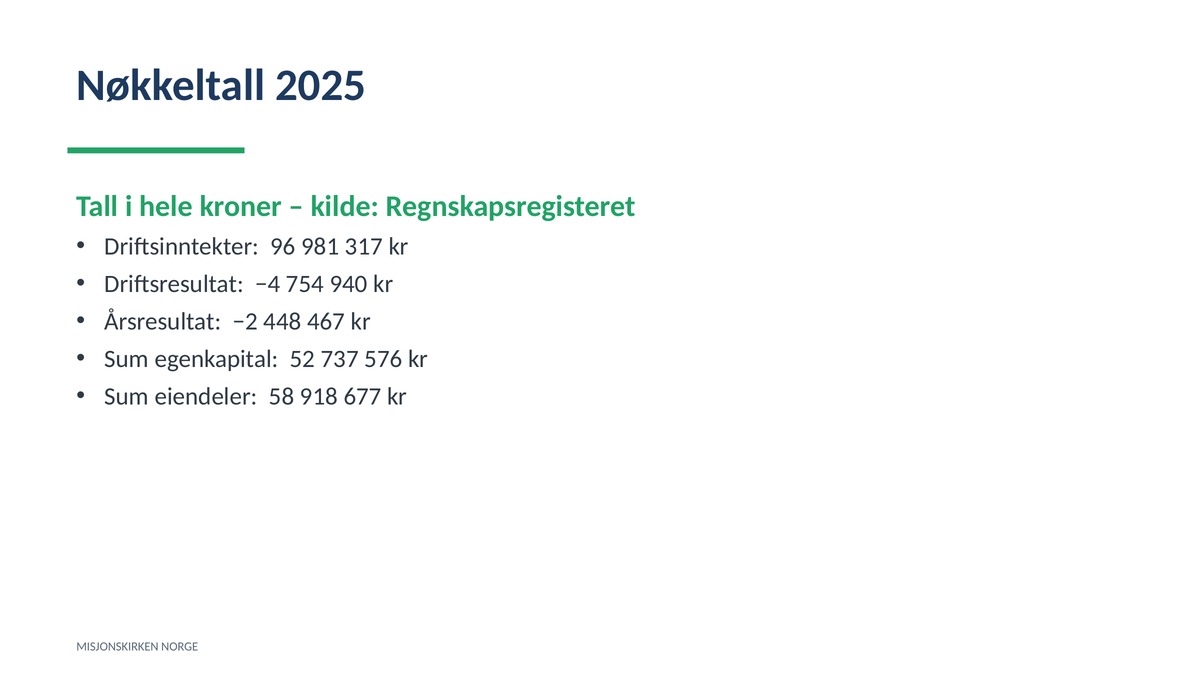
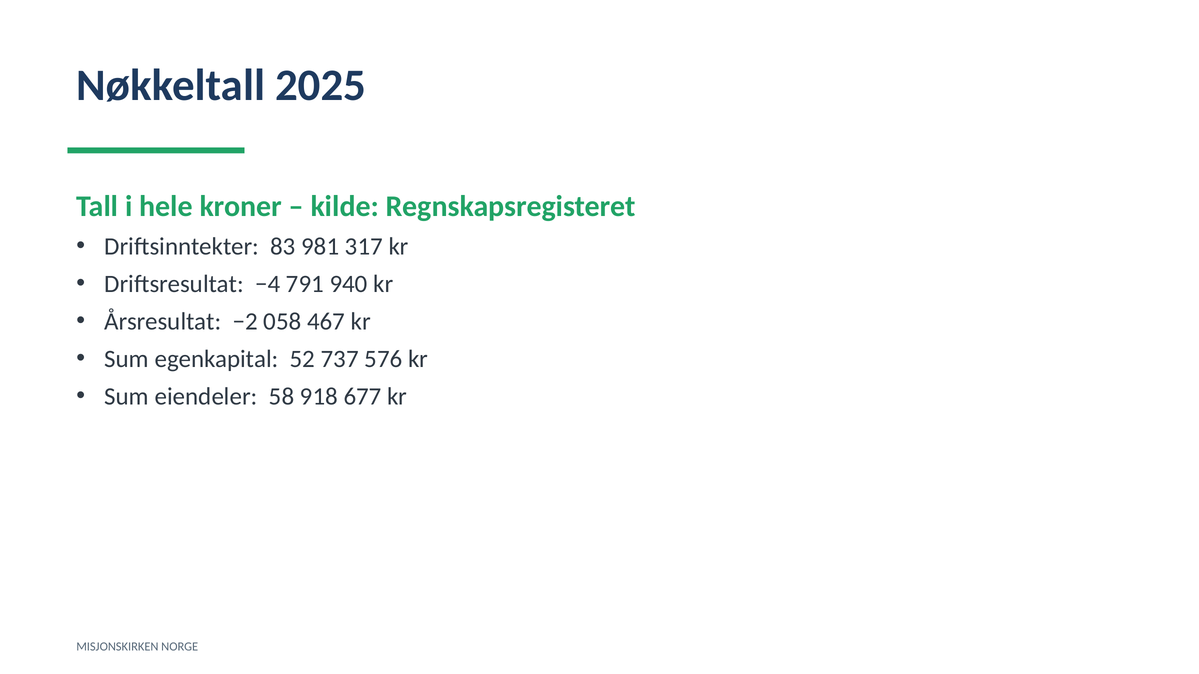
96: 96 -> 83
754: 754 -> 791
448: 448 -> 058
